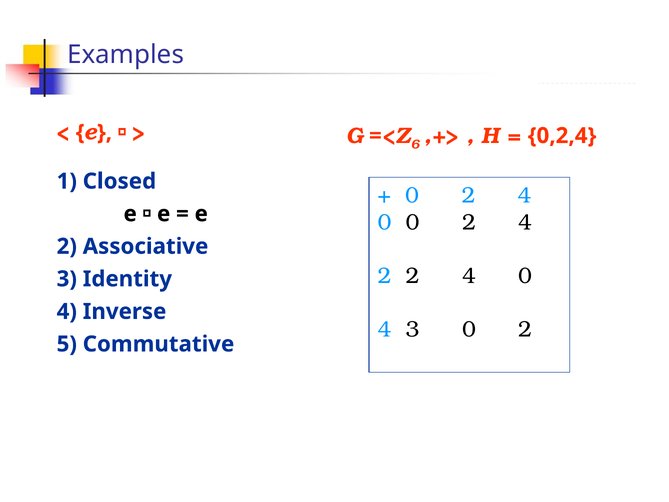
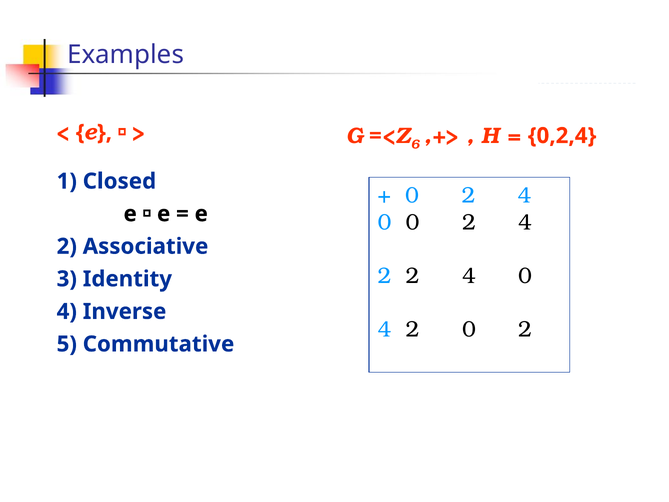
4 3: 3 -> 2
